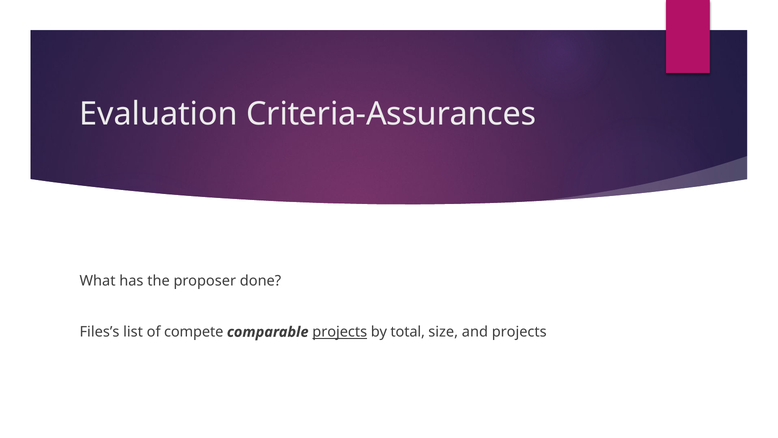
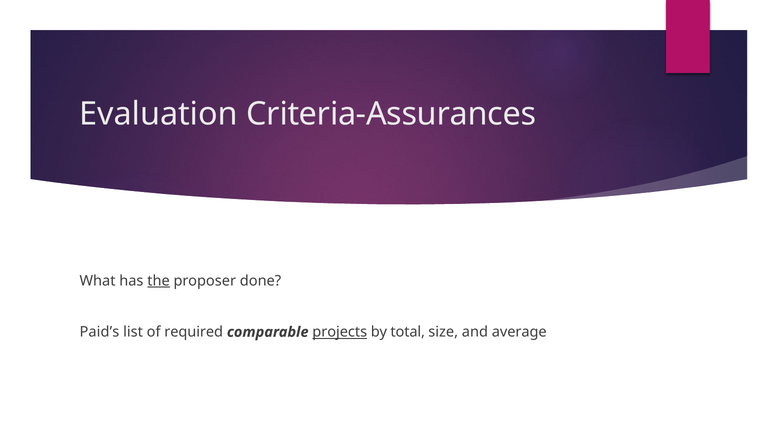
the underline: none -> present
Files’s: Files’s -> Paid’s
compete: compete -> required
and projects: projects -> average
